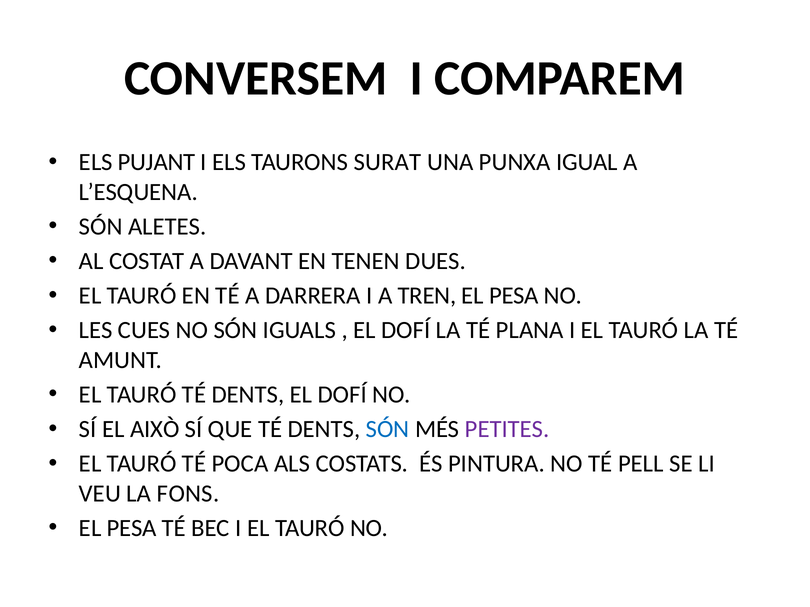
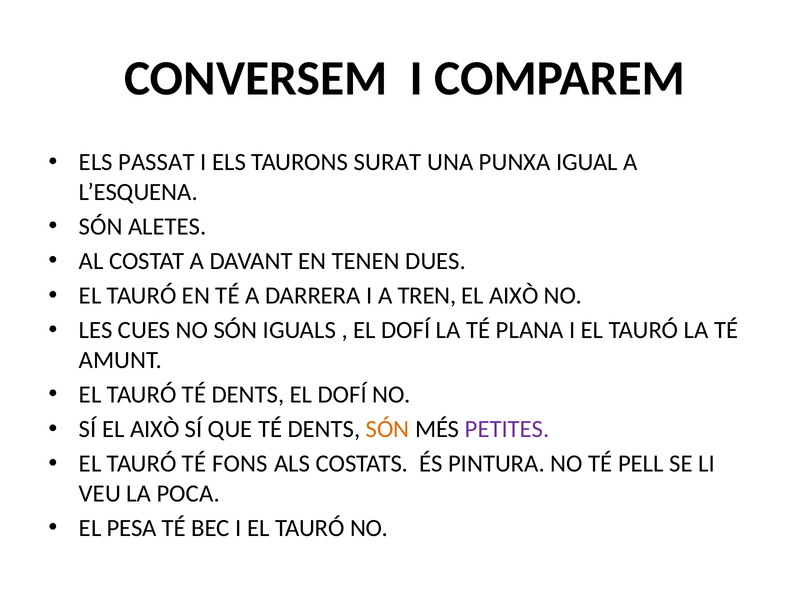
PUJANT: PUJANT -> PASSAT
PESA at (514, 296): PESA -> AIXÒ
SÓN at (388, 430) colour: blue -> orange
POCA: POCA -> FONS
FONS: FONS -> POCA
